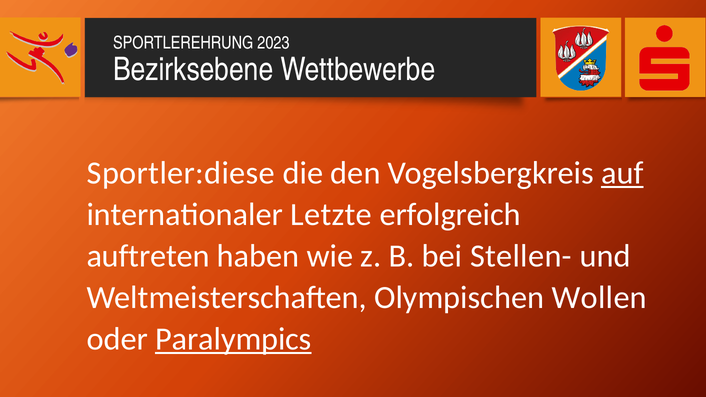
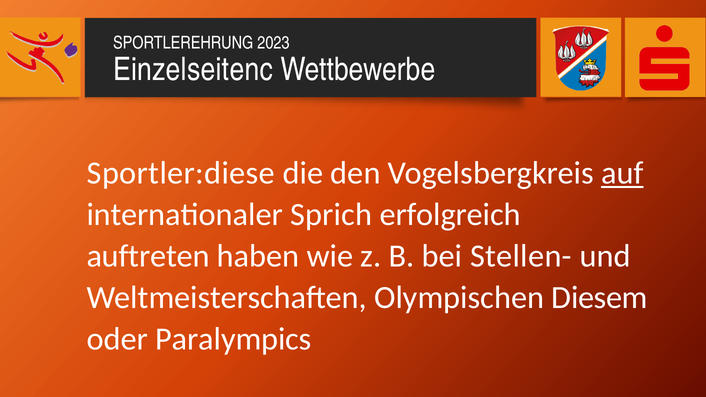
Bezirksebene: Bezirksebene -> Einzelseitenc
Letzte: Letzte -> Sprich
Wollen: Wollen -> Diesem
Paralympics underline: present -> none
